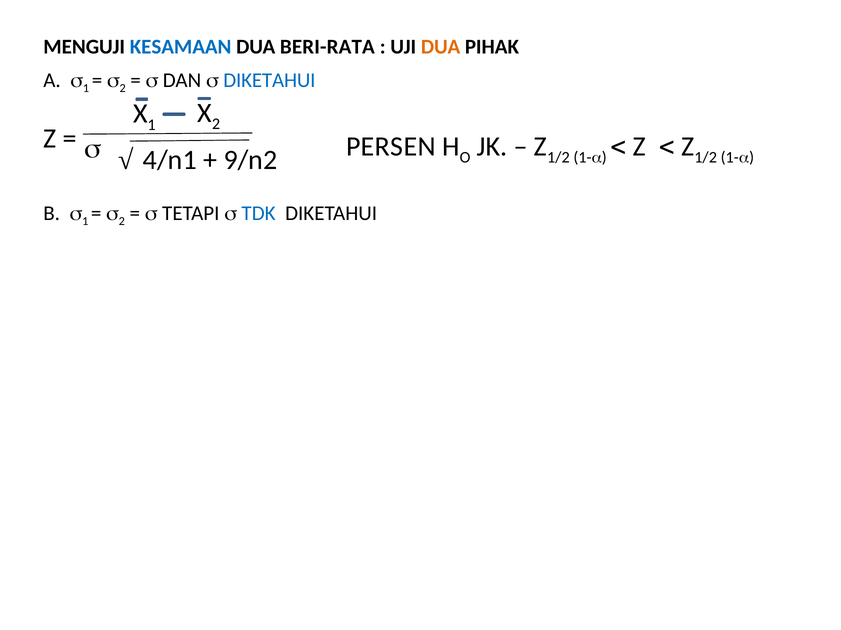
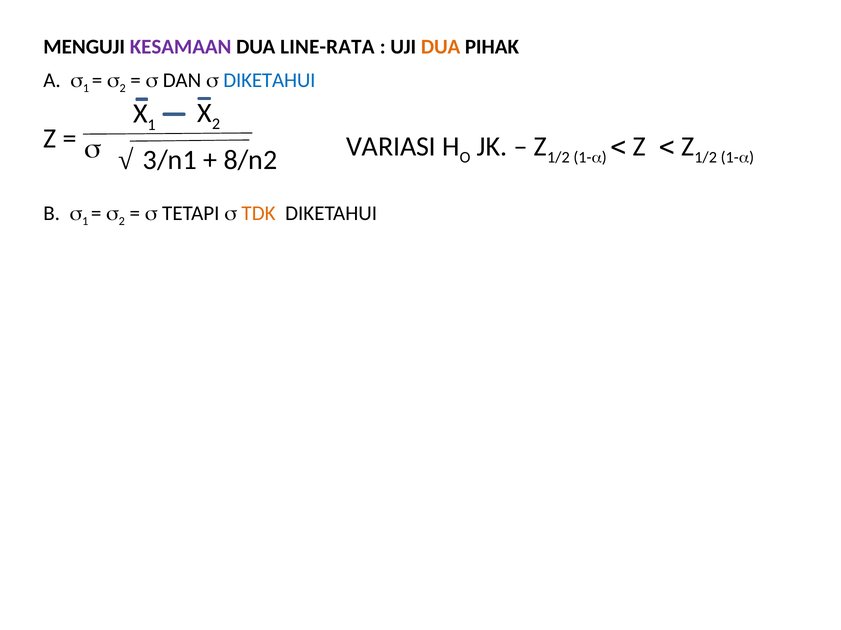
KESAMAAN colour: blue -> purple
BERI-RATA: BERI-RATA -> LINE-RATA
PERSEN: PERSEN -> VARIASI
4/n1: 4/n1 -> 3/n1
9/n2: 9/n2 -> 8/n2
TDK colour: blue -> orange
